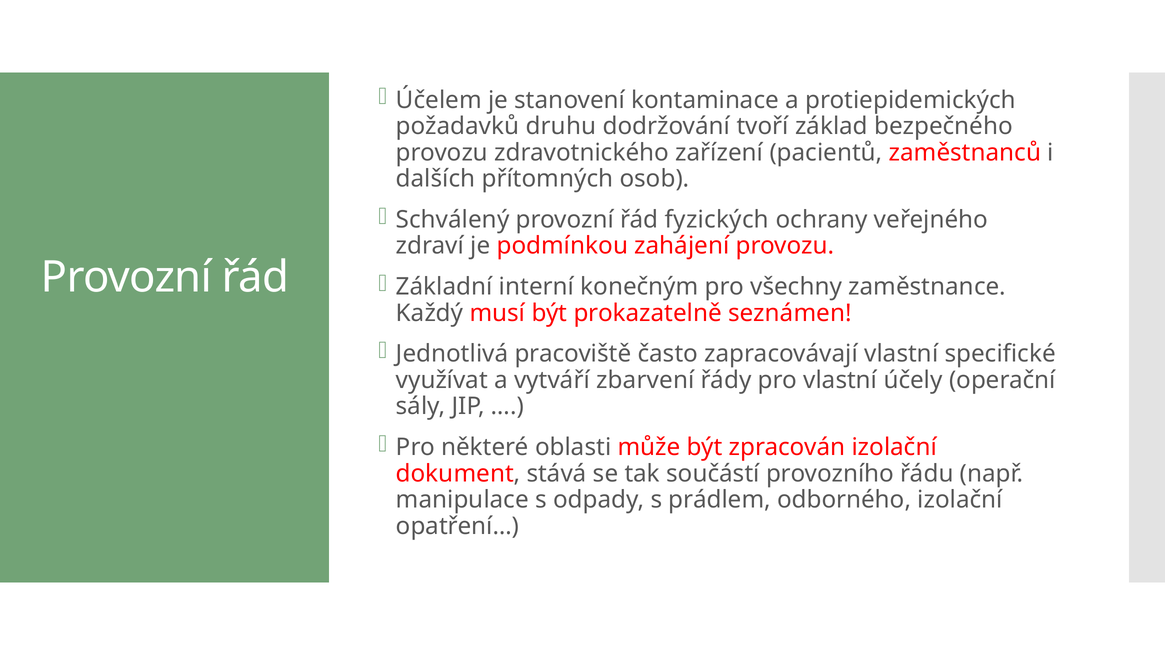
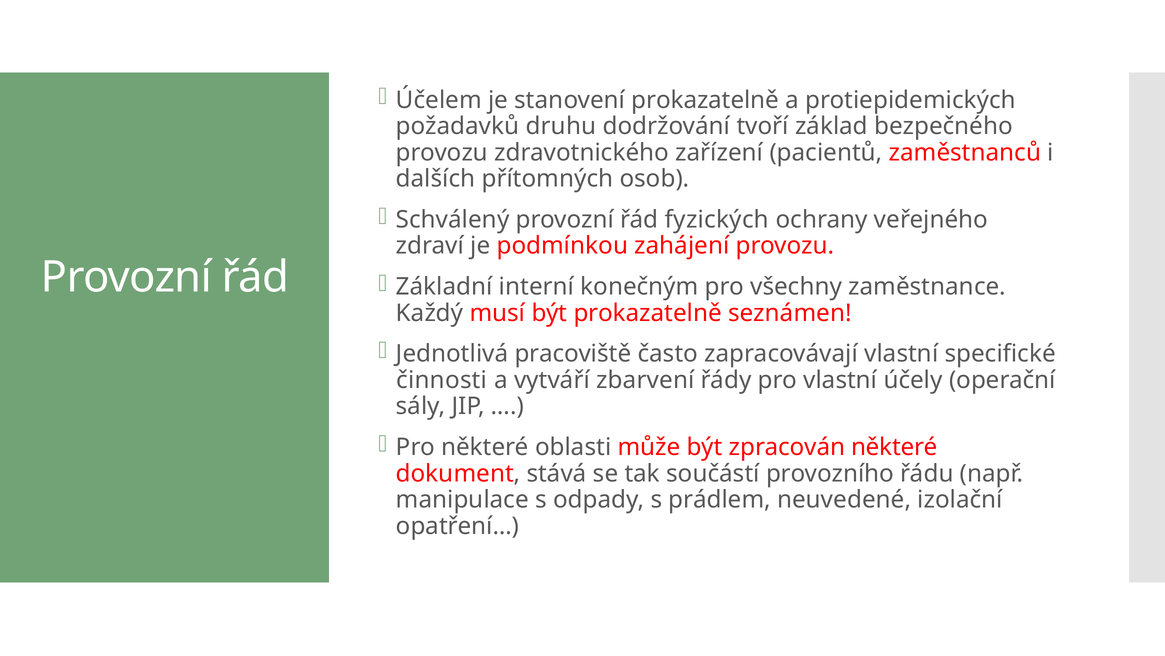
stanovení kontaminace: kontaminace -> prokazatelně
využívat: využívat -> činnosti
zpracován izolační: izolační -> některé
odborného: odborného -> neuvedené
